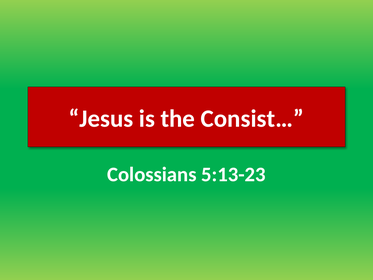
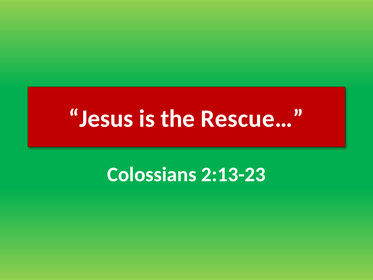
Consist…: Consist… -> Rescue…
5:13-23: 5:13-23 -> 2:13-23
